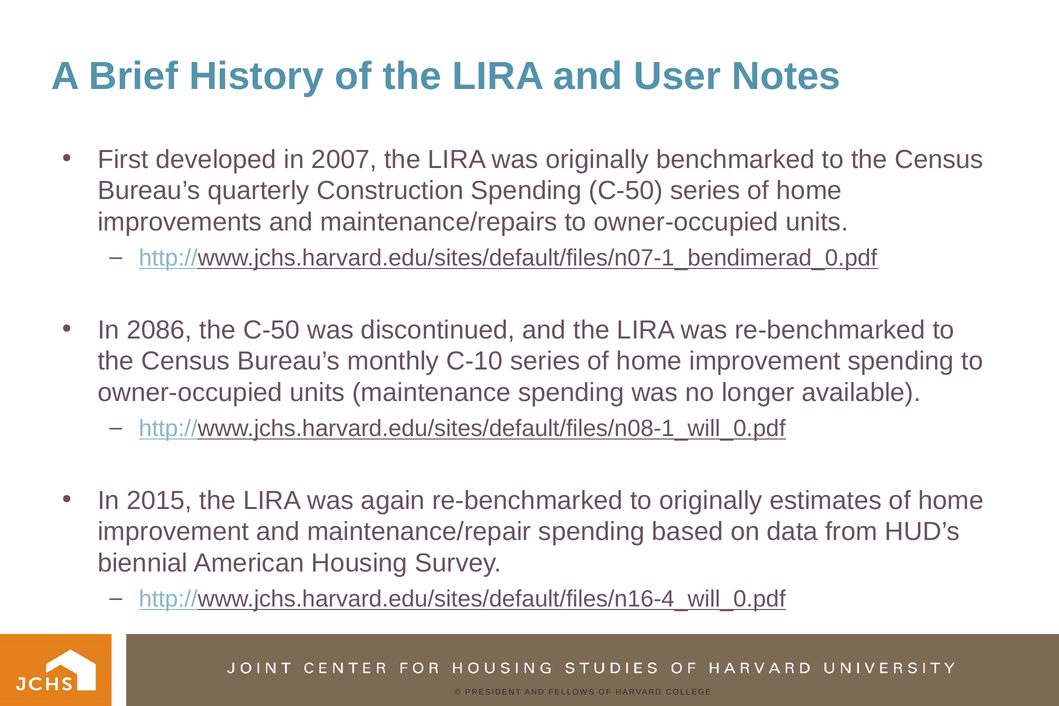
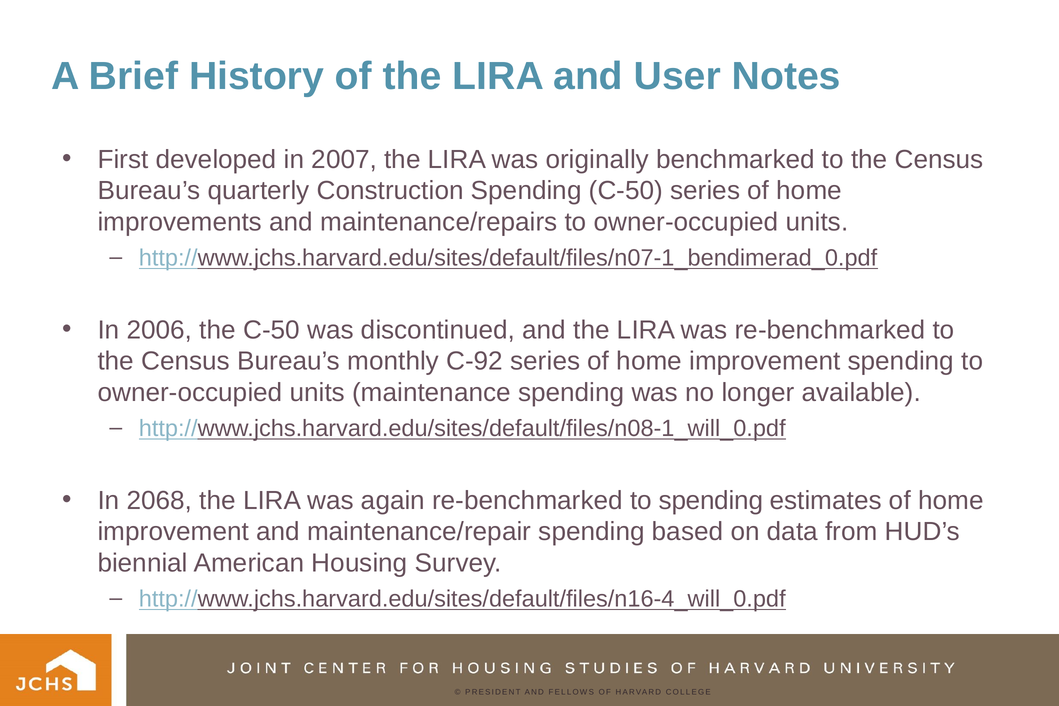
2086: 2086 -> 2006
C-10: C-10 -> C-92
2015: 2015 -> 2068
to originally: originally -> spending
